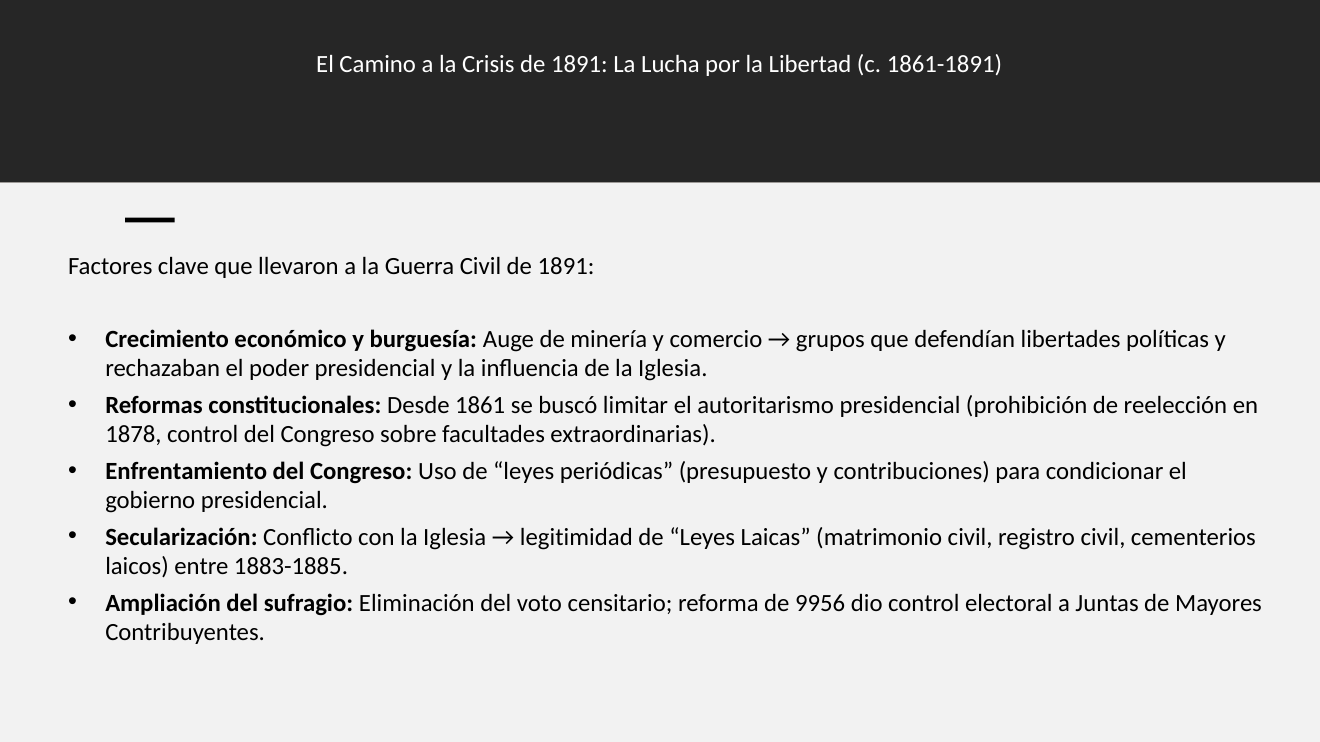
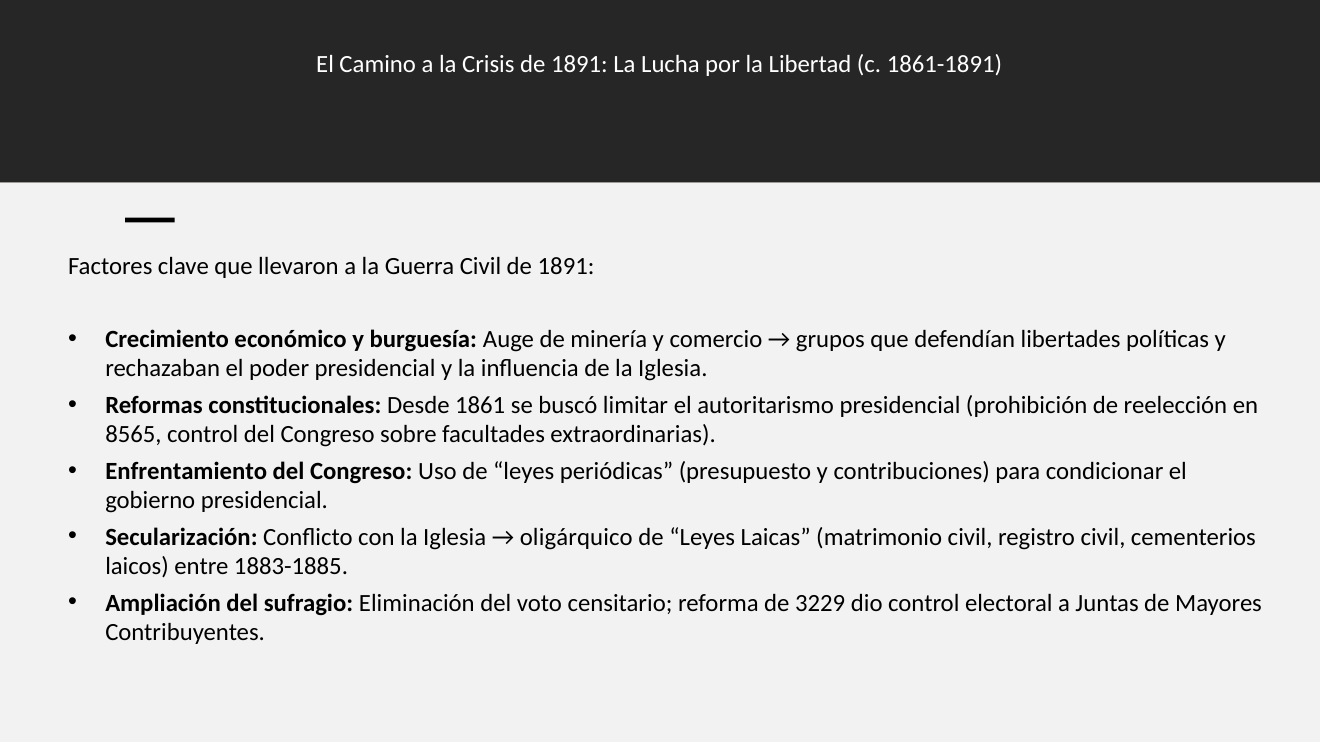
1878: 1878 -> 8565
legitimidad: legitimidad -> oligárquico
9956: 9956 -> 3229
